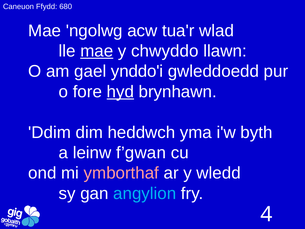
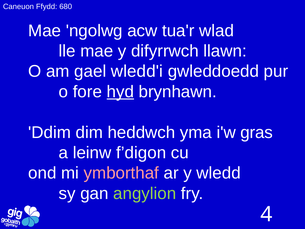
mae at (97, 51) underline: present -> none
chwyddo: chwyddo -> difyrrwch
ynddo'i: ynddo'i -> wledd'i
byth: byth -> gras
f’gwan: f’gwan -> f’digon
angylion colour: light blue -> light green
